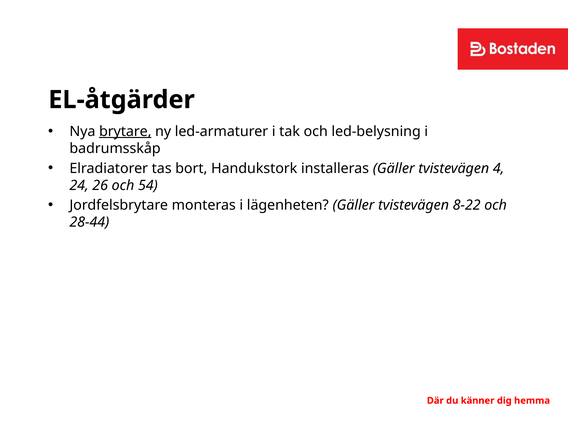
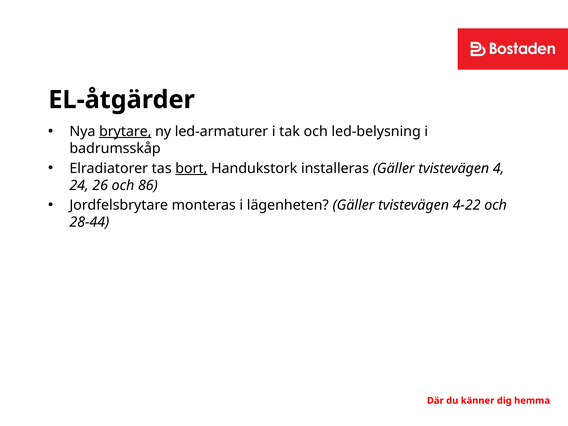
bort underline: none -> present
54: 54 -> 86
8-22: 8-22 -> 4-22
